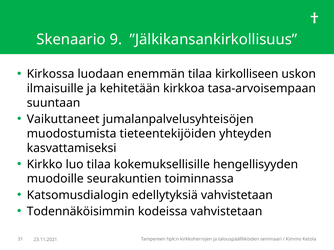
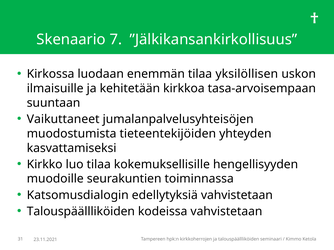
9: 9 -> 7
kirkolliseen: kirkolliseen -> yksilöllisen
Todennäköisimmin at (81, 212): Todennäköisimmin -> Talouspäällliköiden
